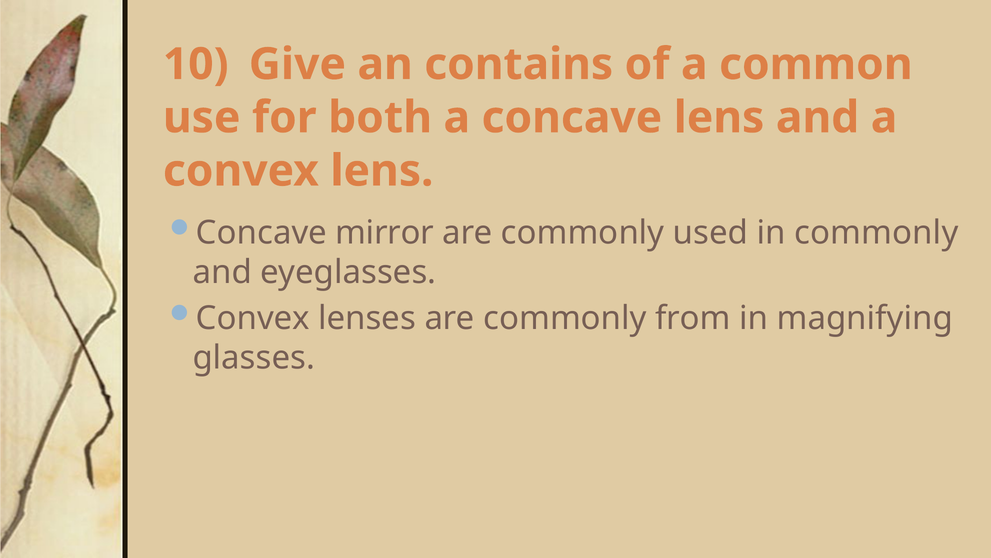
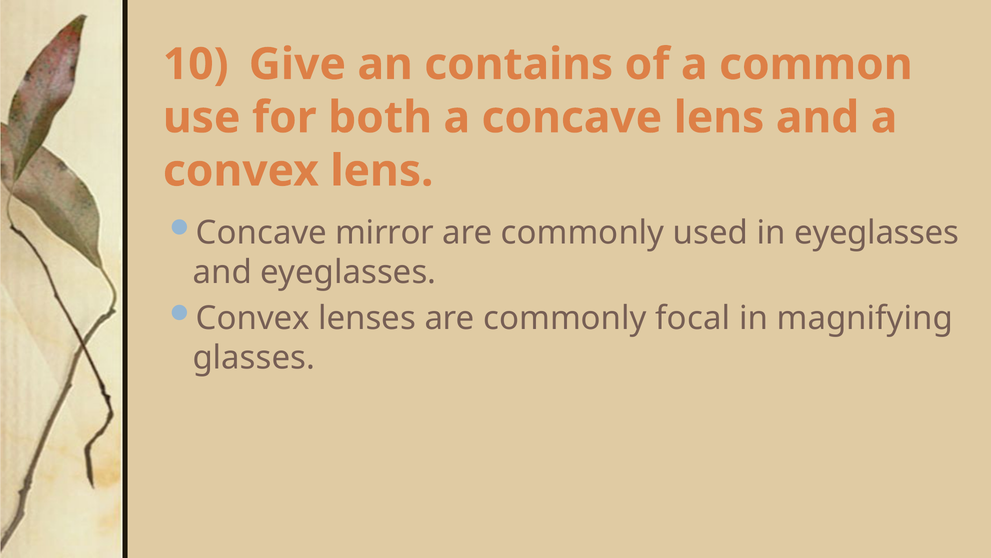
in commonly: commonly -> eyeglasses
from: from -> focal
